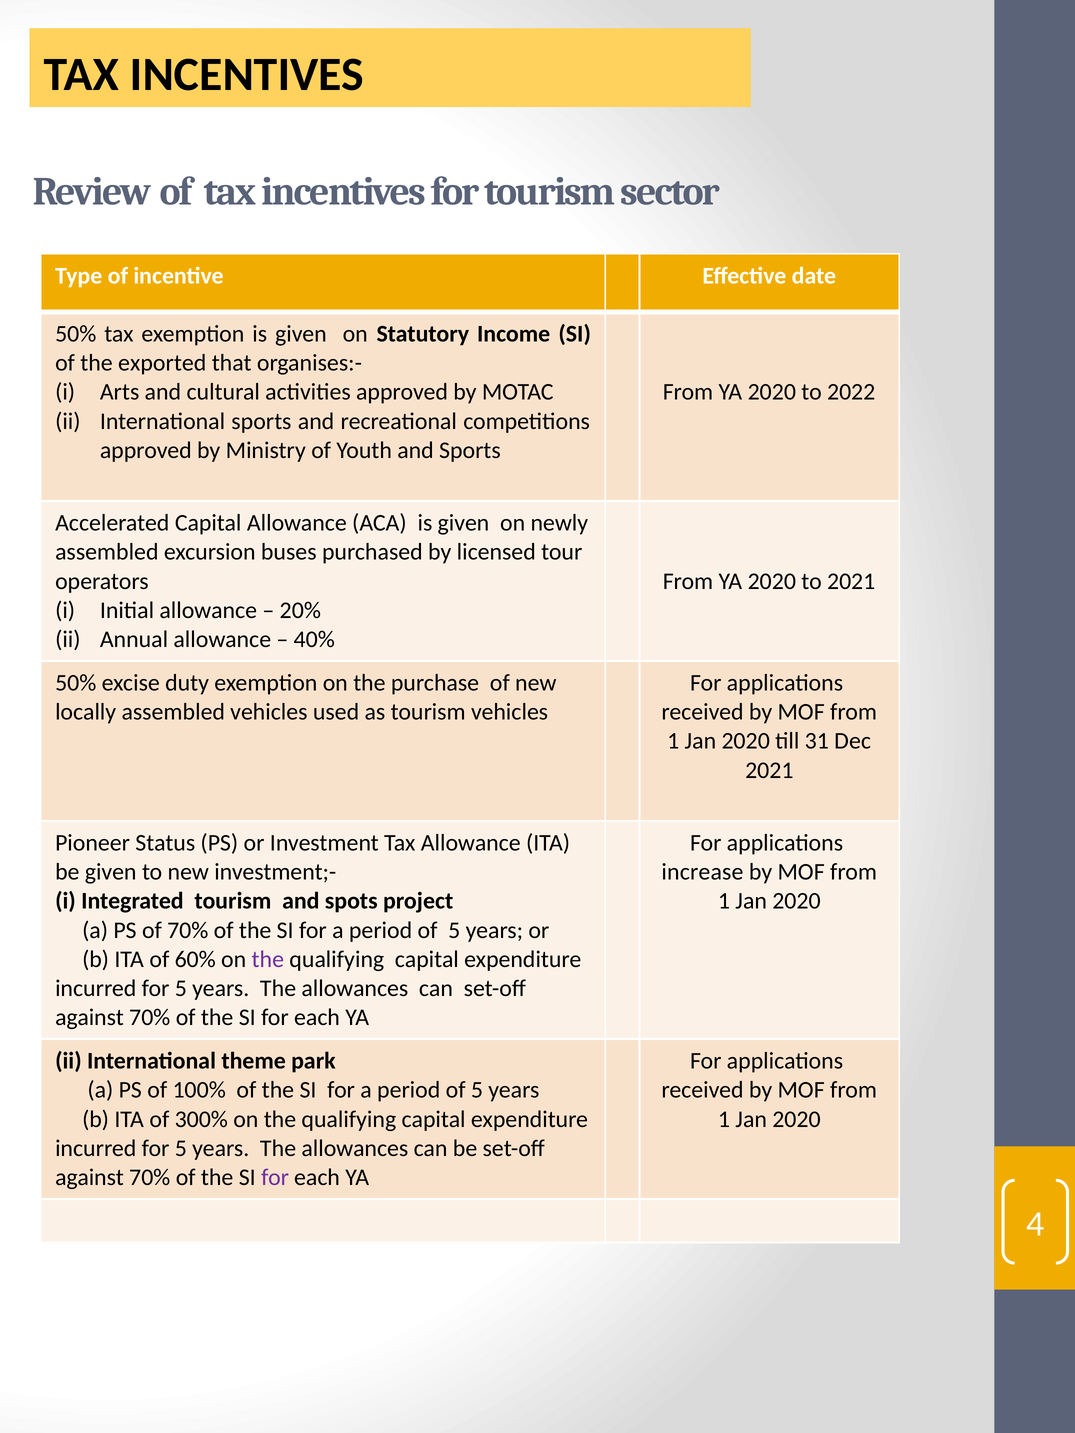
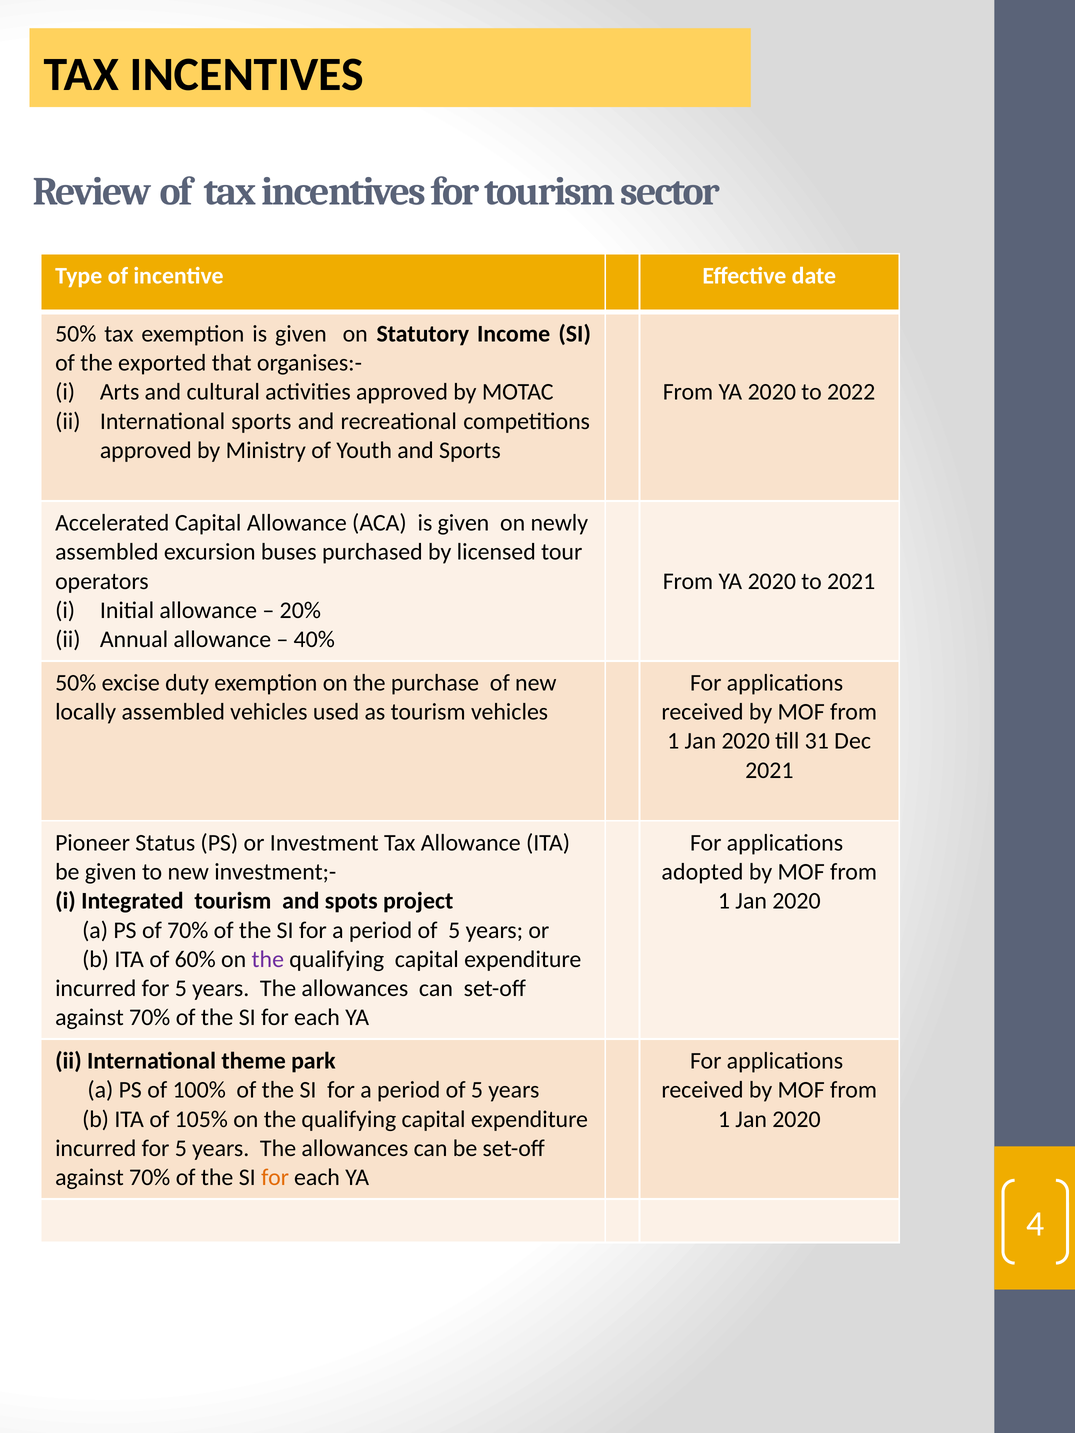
increase: increase -> adopted
300%: 300% -> 105%
for at (275, 1178) colour: purple -> orange
